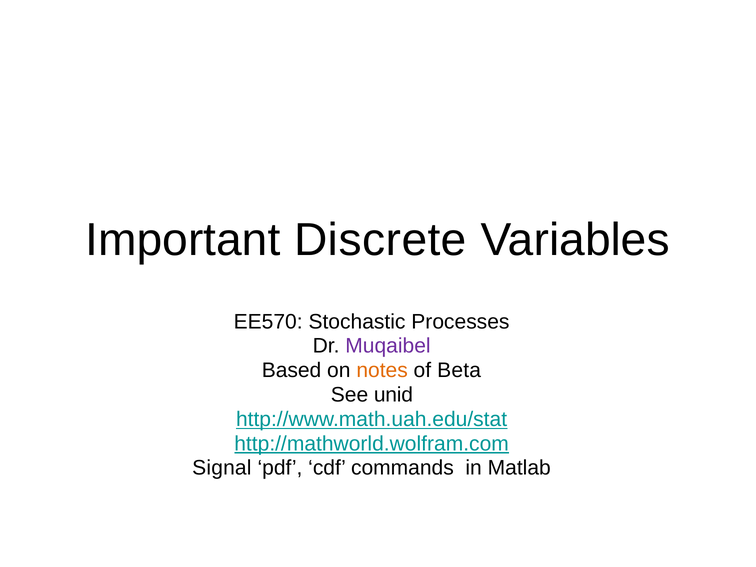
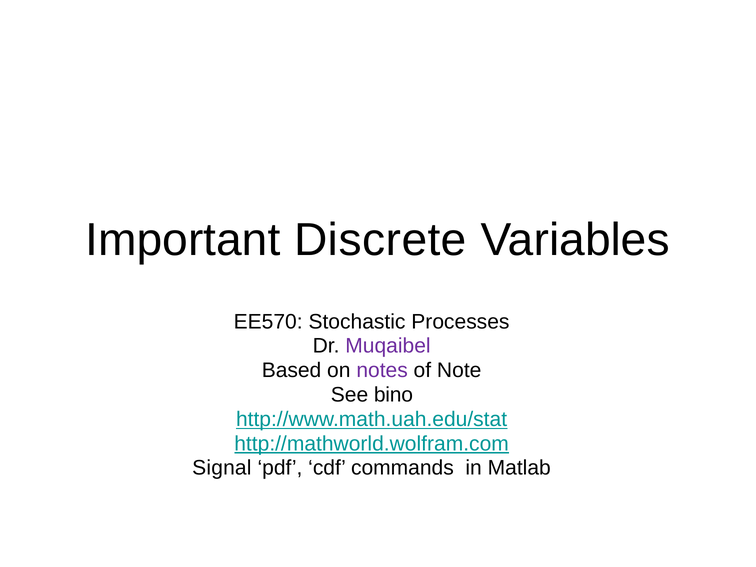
notes colour: orange -> purple
Beta: Beta -> Note
unid: unid -> bino
